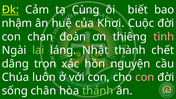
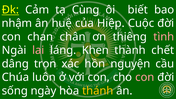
Khơi: Khơi -> Hiệp
đoàn: đoàn -> chân
lai colour: light green -> pink
Nhật: Nhật -> Khen
chân: chân -> ngày
thánh colour: light green -> yellow
